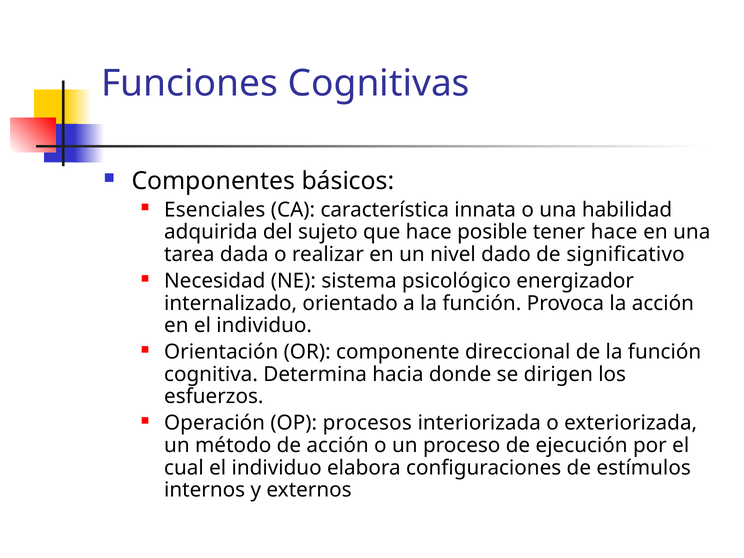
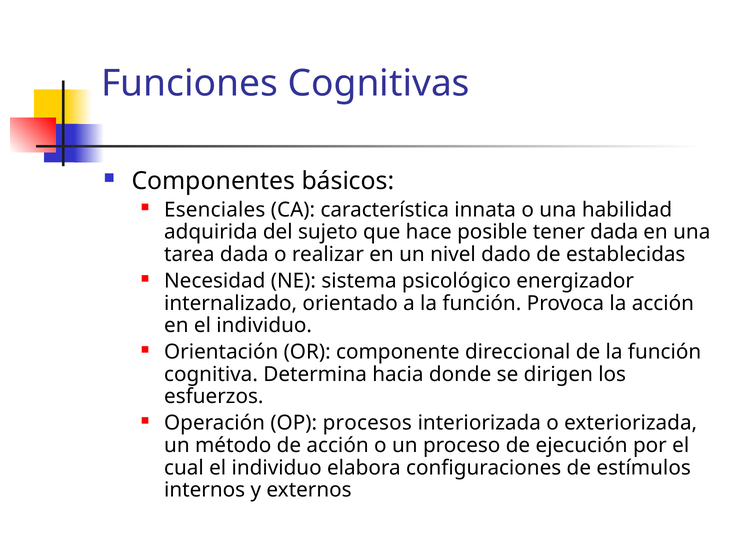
tener hace: hace -> dada
significativo: significativo -> establecidas
